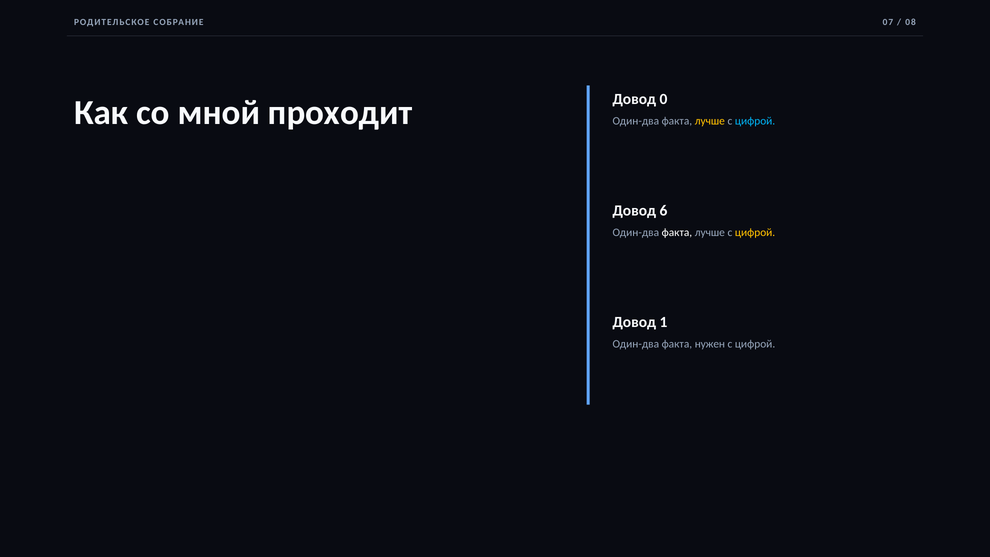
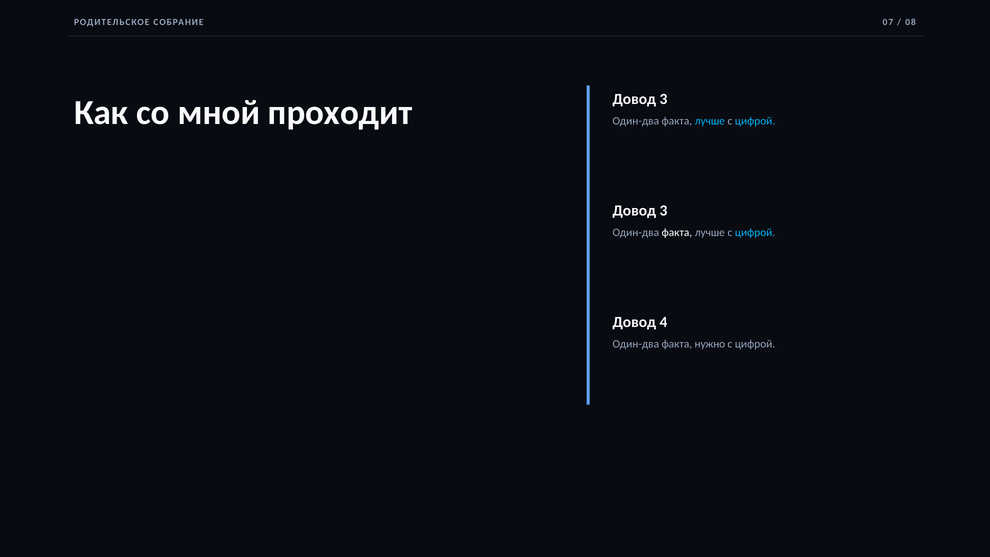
0 at (664, 99): 0 -> 3
лучше at (710, 121) colour: yellow -> light blue
6 at (664, 211): 6 -> 3
цифрой at (755, 233) colour: yellow -> light blue
1: 1 -> 4
нужен: нужен -> нужно
